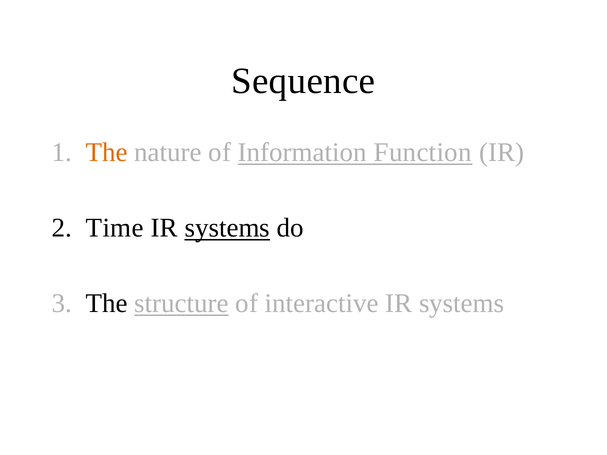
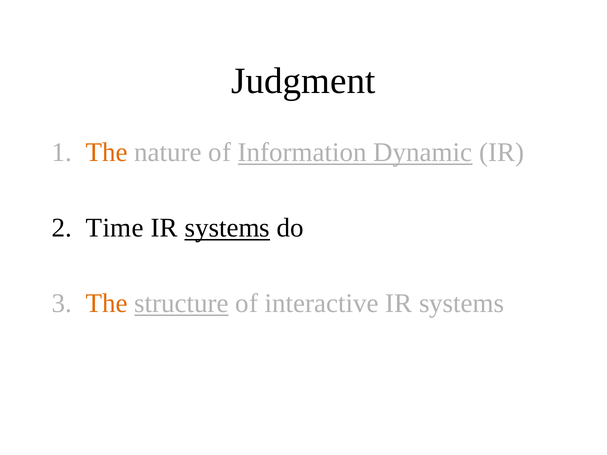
Sequence: Sequence -> Judgment
Function: Function -> Dynamic
The at (107, 304) colour: black -> orange
